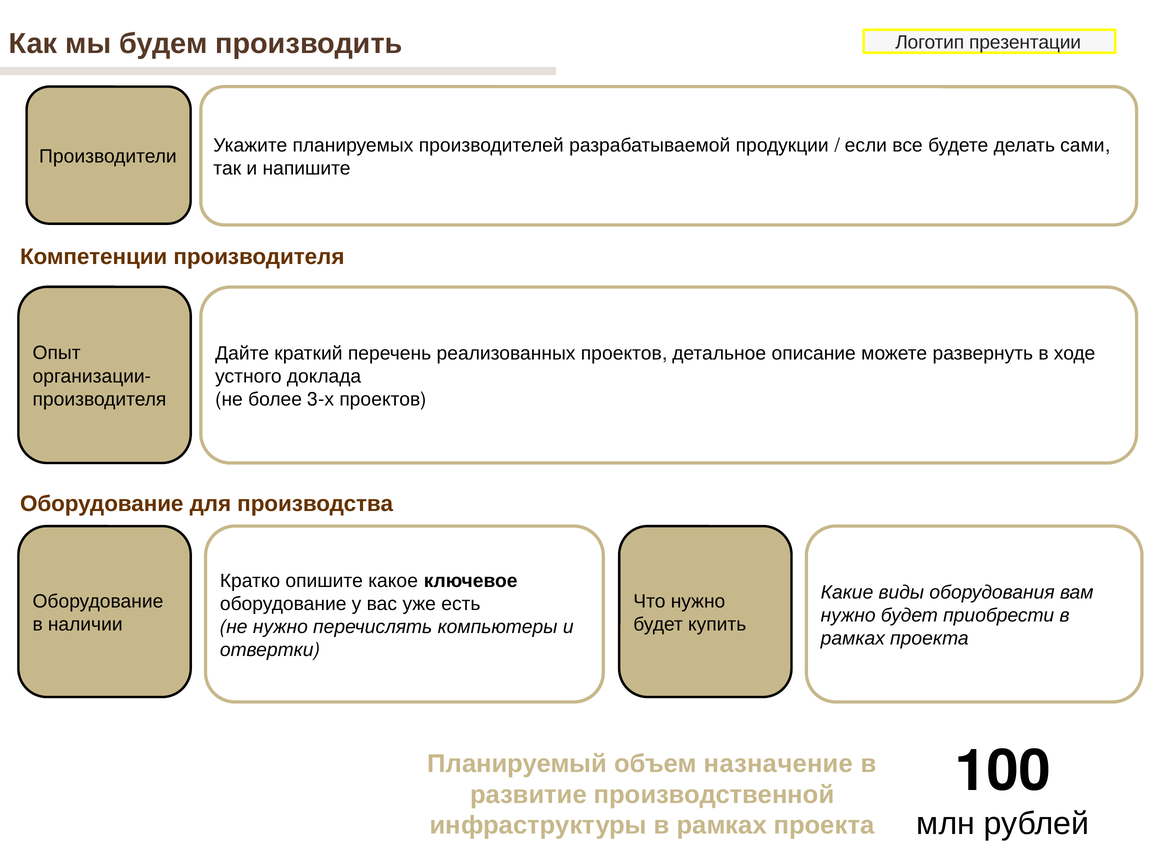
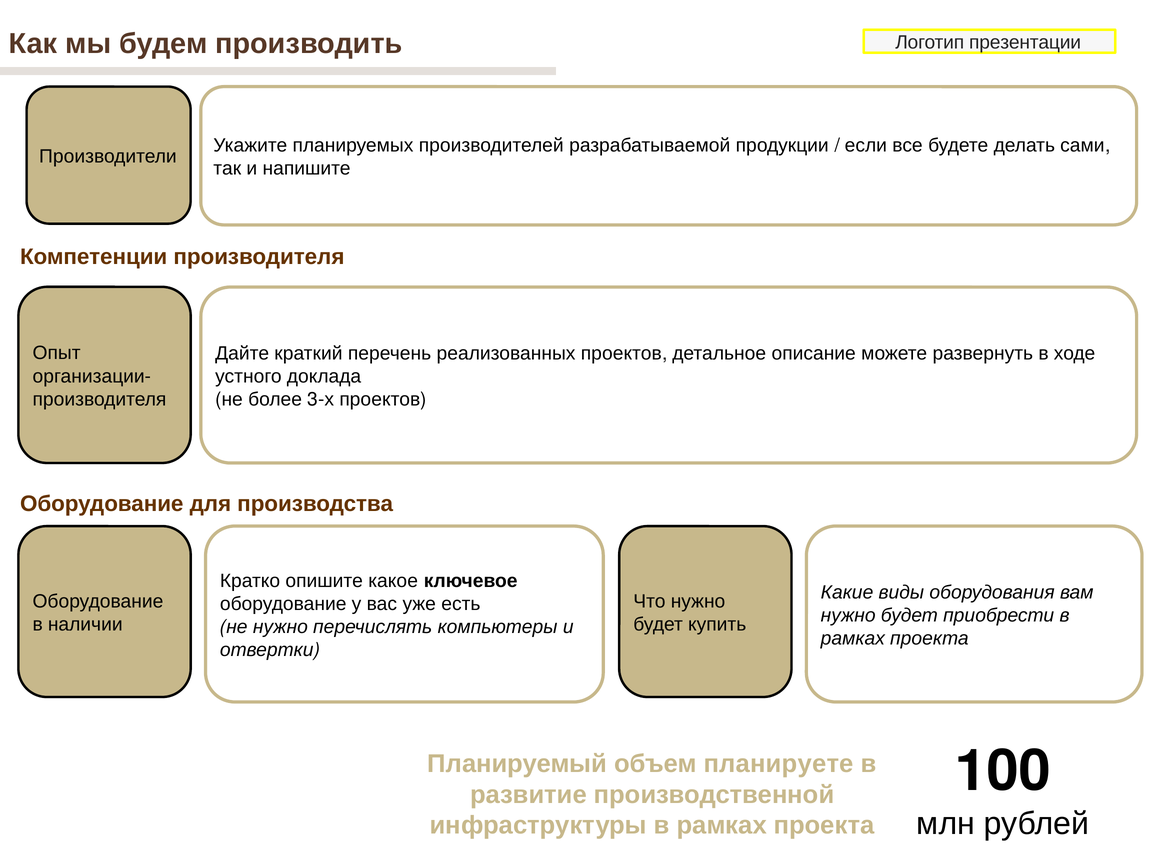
назначение: назначение -> планируете
